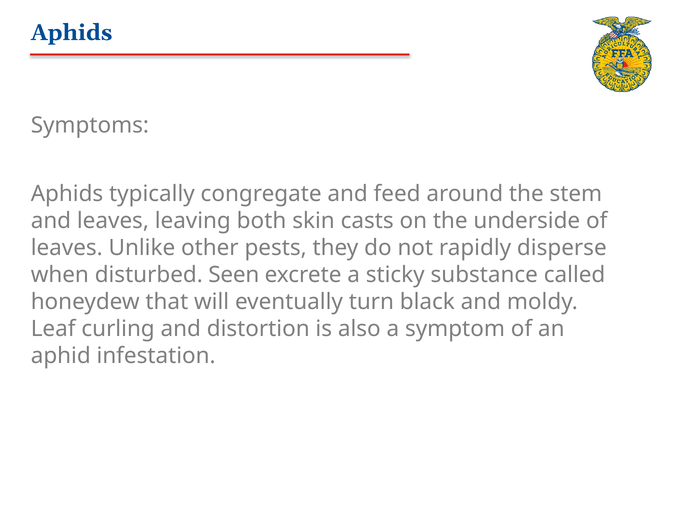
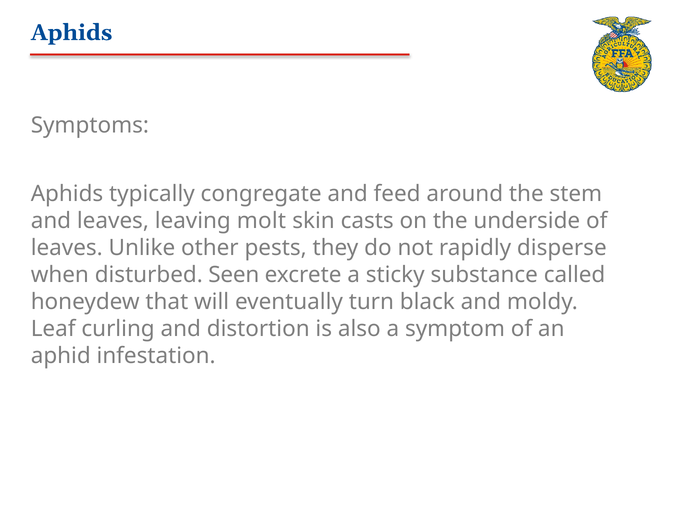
both: both -> molt
